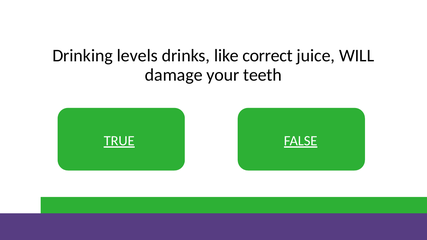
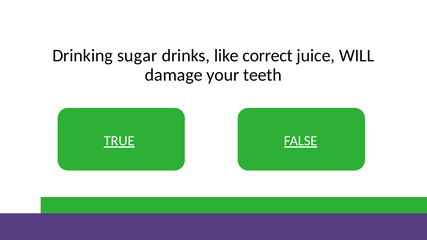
levels: levels -> sugar
